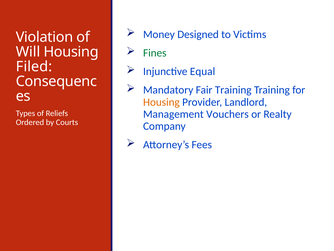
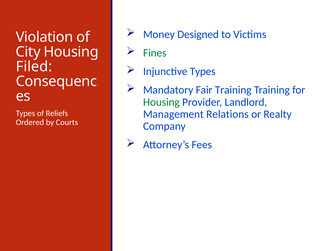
Will: Will -> City
Injunctive Equal: Equal -> Types
Housing at (161, 102) colour: orange -> green
Vouchers: Vouchers -> Relations
